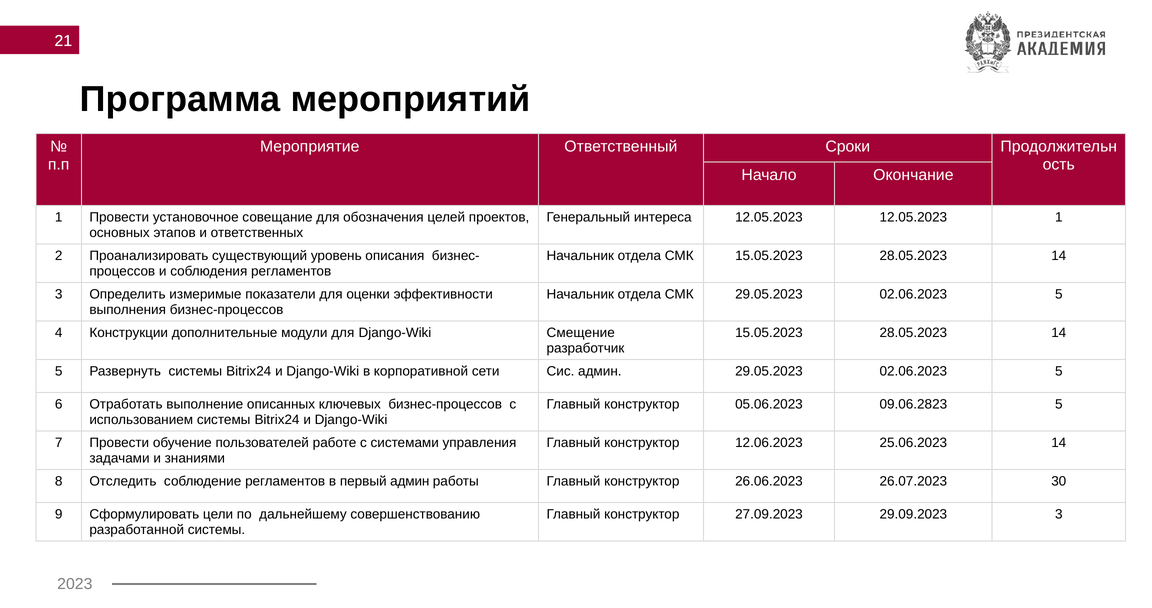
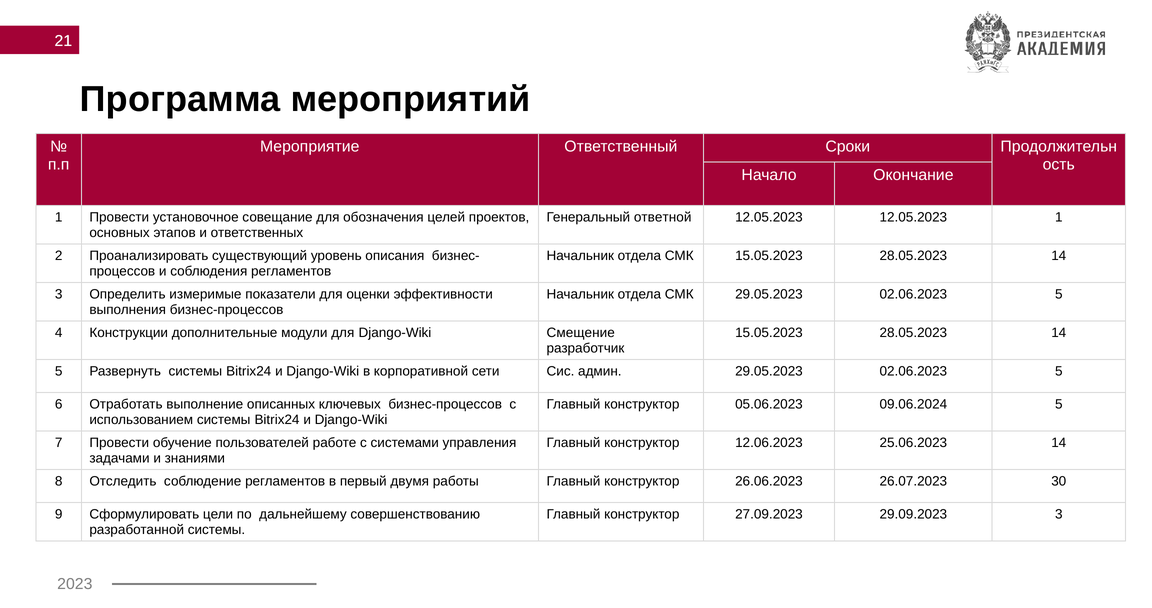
интереса: интереса -> ответной
09.06.2823: 09.06.2823 -> 09.06.2024
первый админ: админ -> двумя
